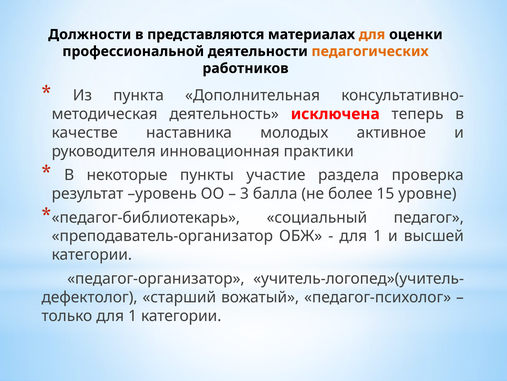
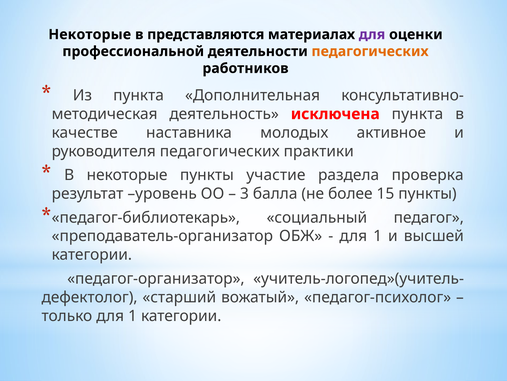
Должности at (90, 34): Должности -> Некоторые
для at (372, 34) colour: orange -> purple
исключена теперь: теперь -> пункта
руководителя инновационная: инновационная -> педагогических
15 уровне: уровне -> пункты
